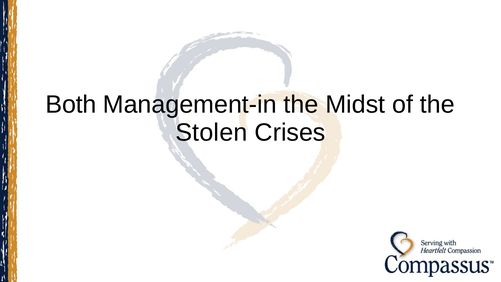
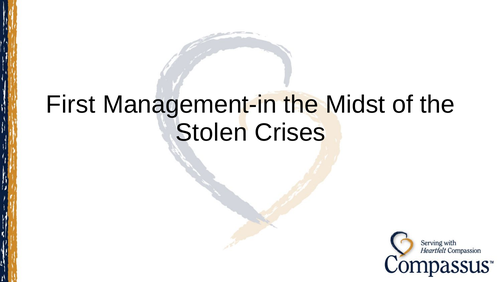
Both: Both -> First
